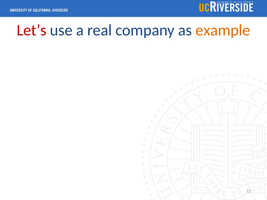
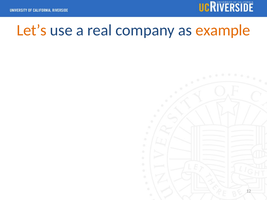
Let’s colour: red -> orange
